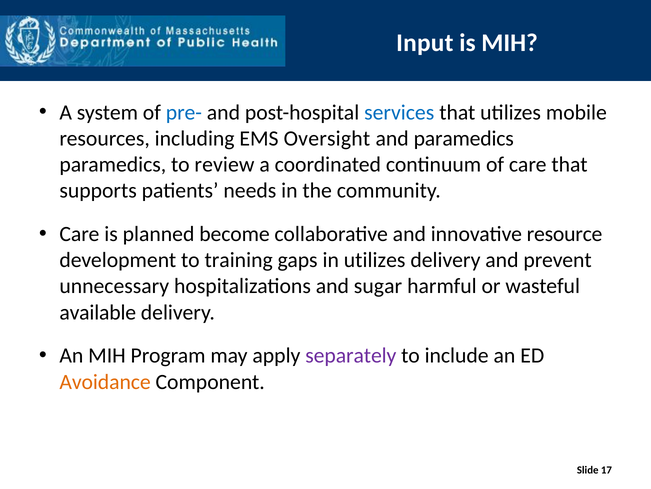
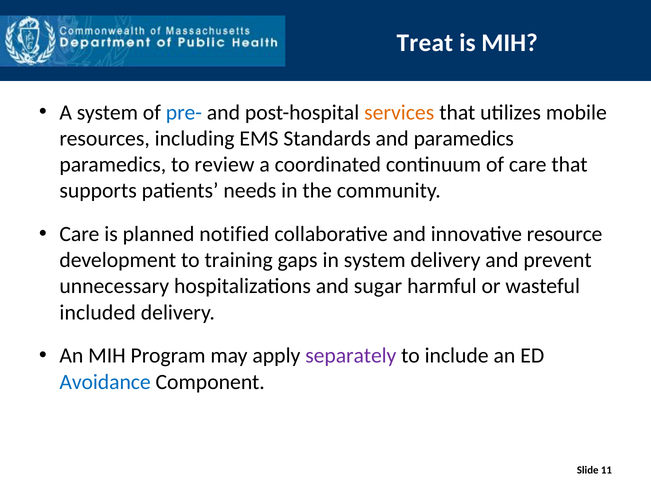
Input: Input -> Treat
services colour: blue -> orange
Oversight: Oversight -> Standards
become: become -> notified
in utilizes: utilizes -> system
available: available -> included
Avoidance colour: orange -> blue
17: 17 -> 11
